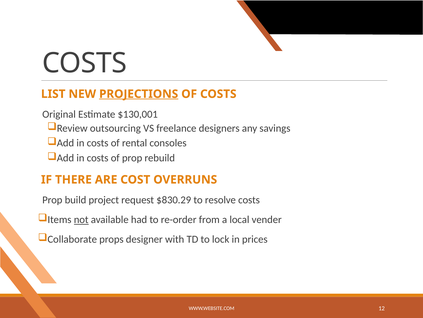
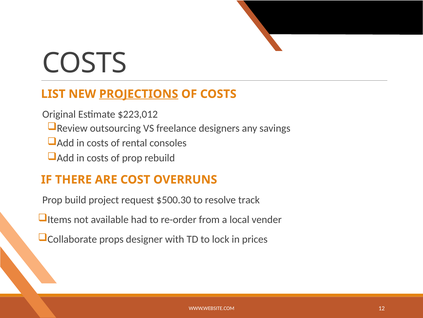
$130,001: $130,001 -> $223,012
$830.29: $830.29 -> $500.30
resolve costs: costs -> track
not underline: present -> none
